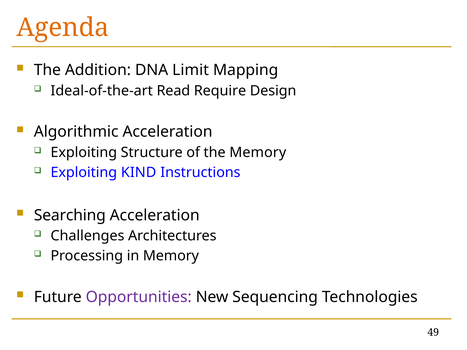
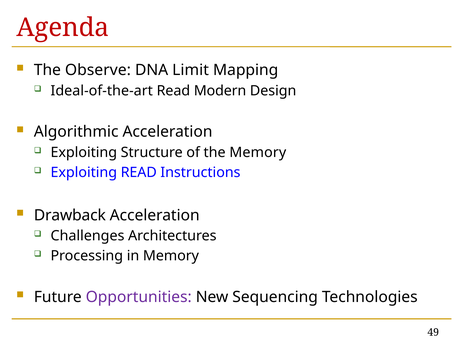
Agenda colour: orange -> red
Addition: Addition -> Observe
Require: Require -> Modern
Exploiting KIND: KIND -> READ
Searching: Searching -> Drawback
